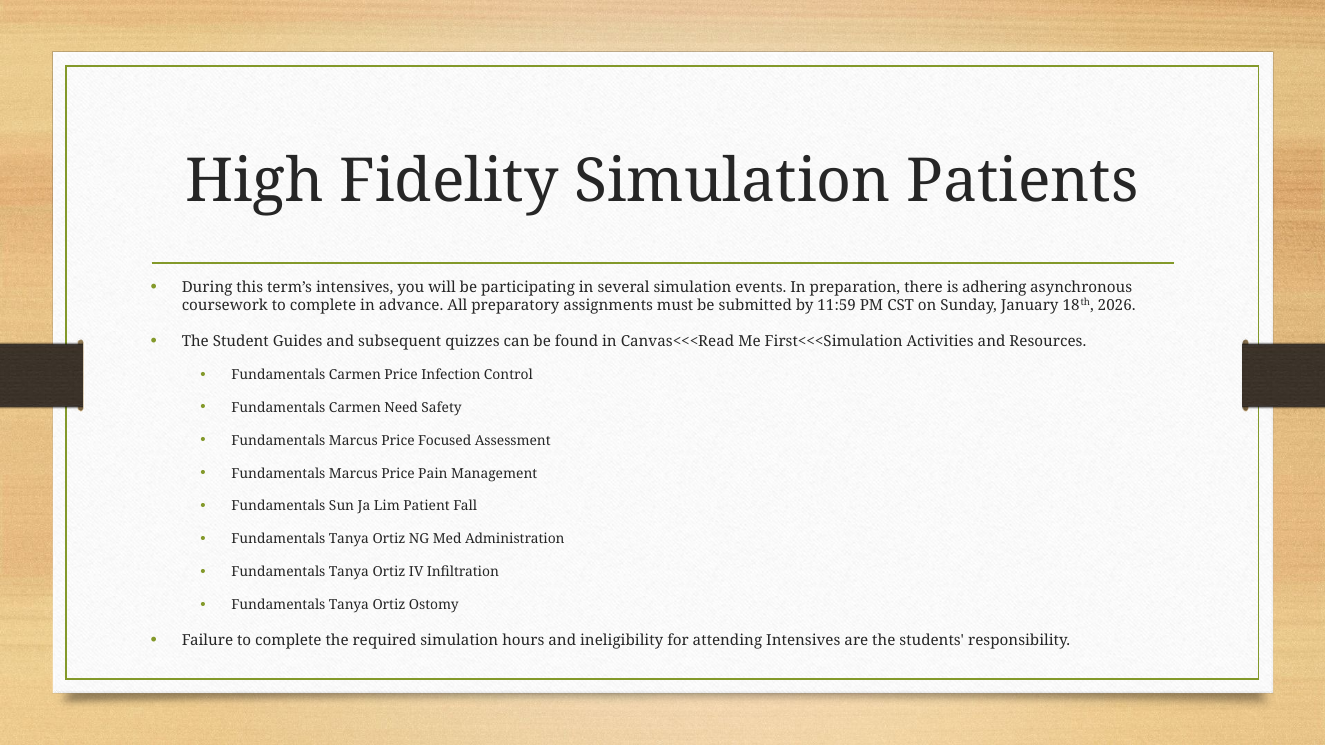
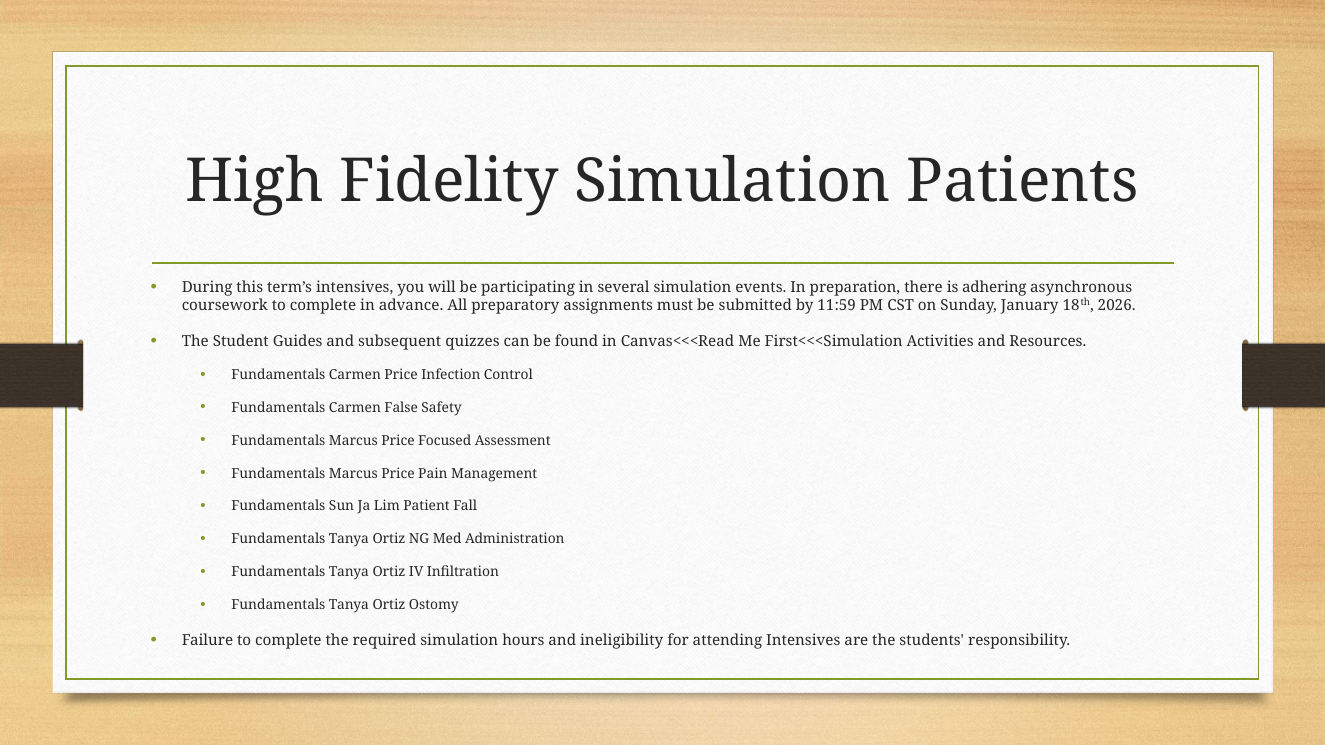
Need: Need -> False
